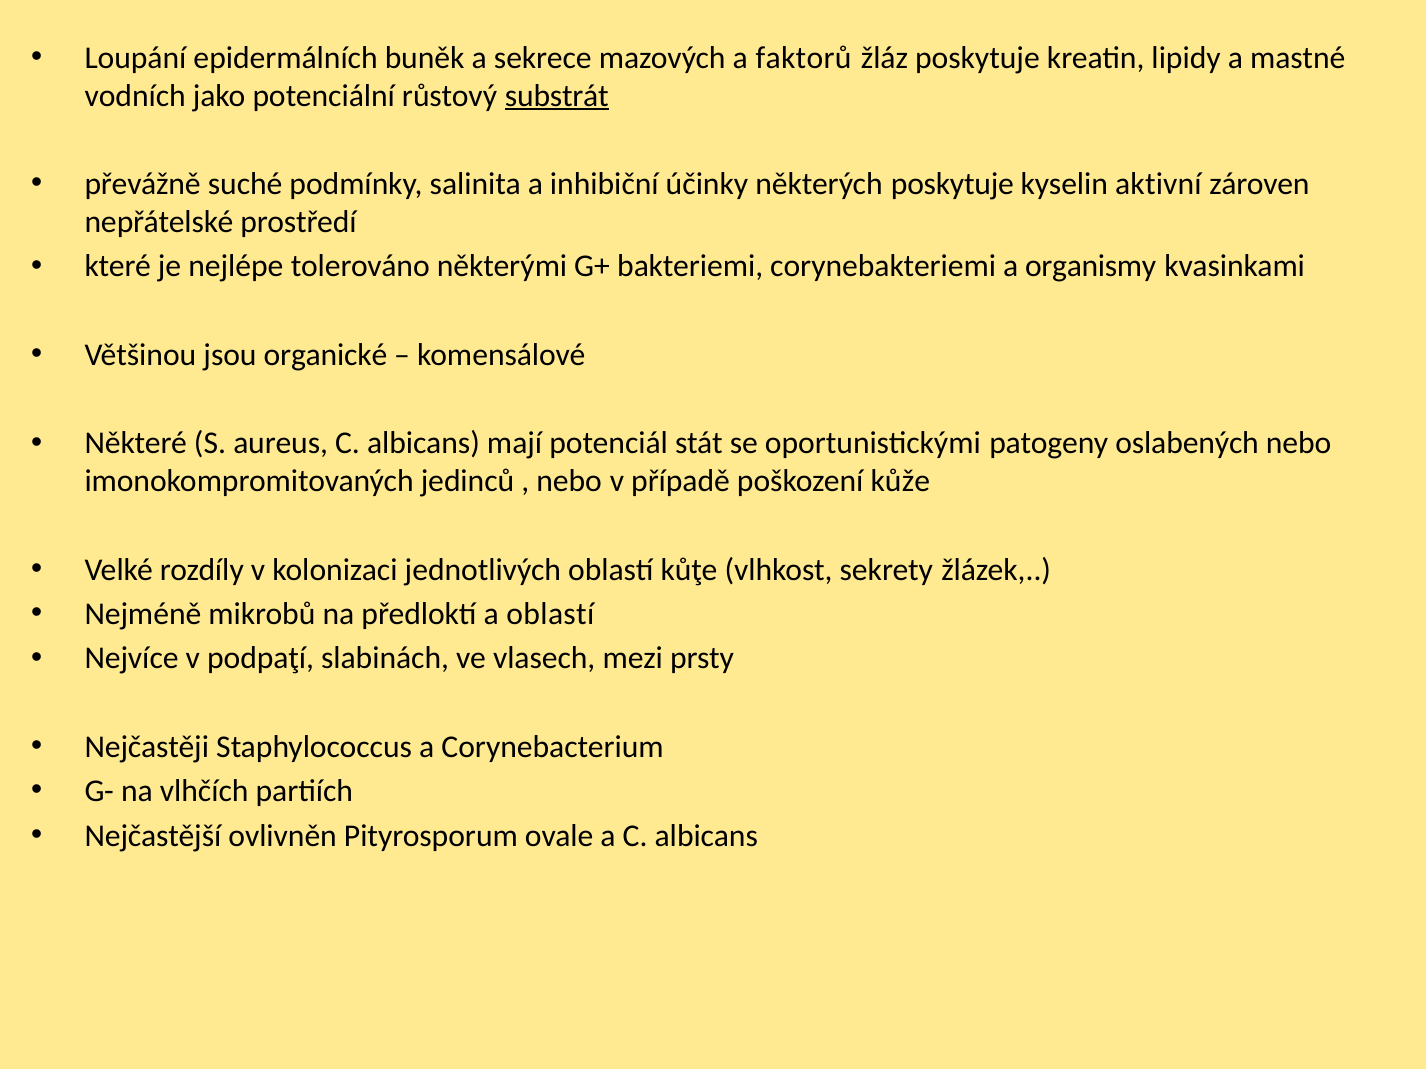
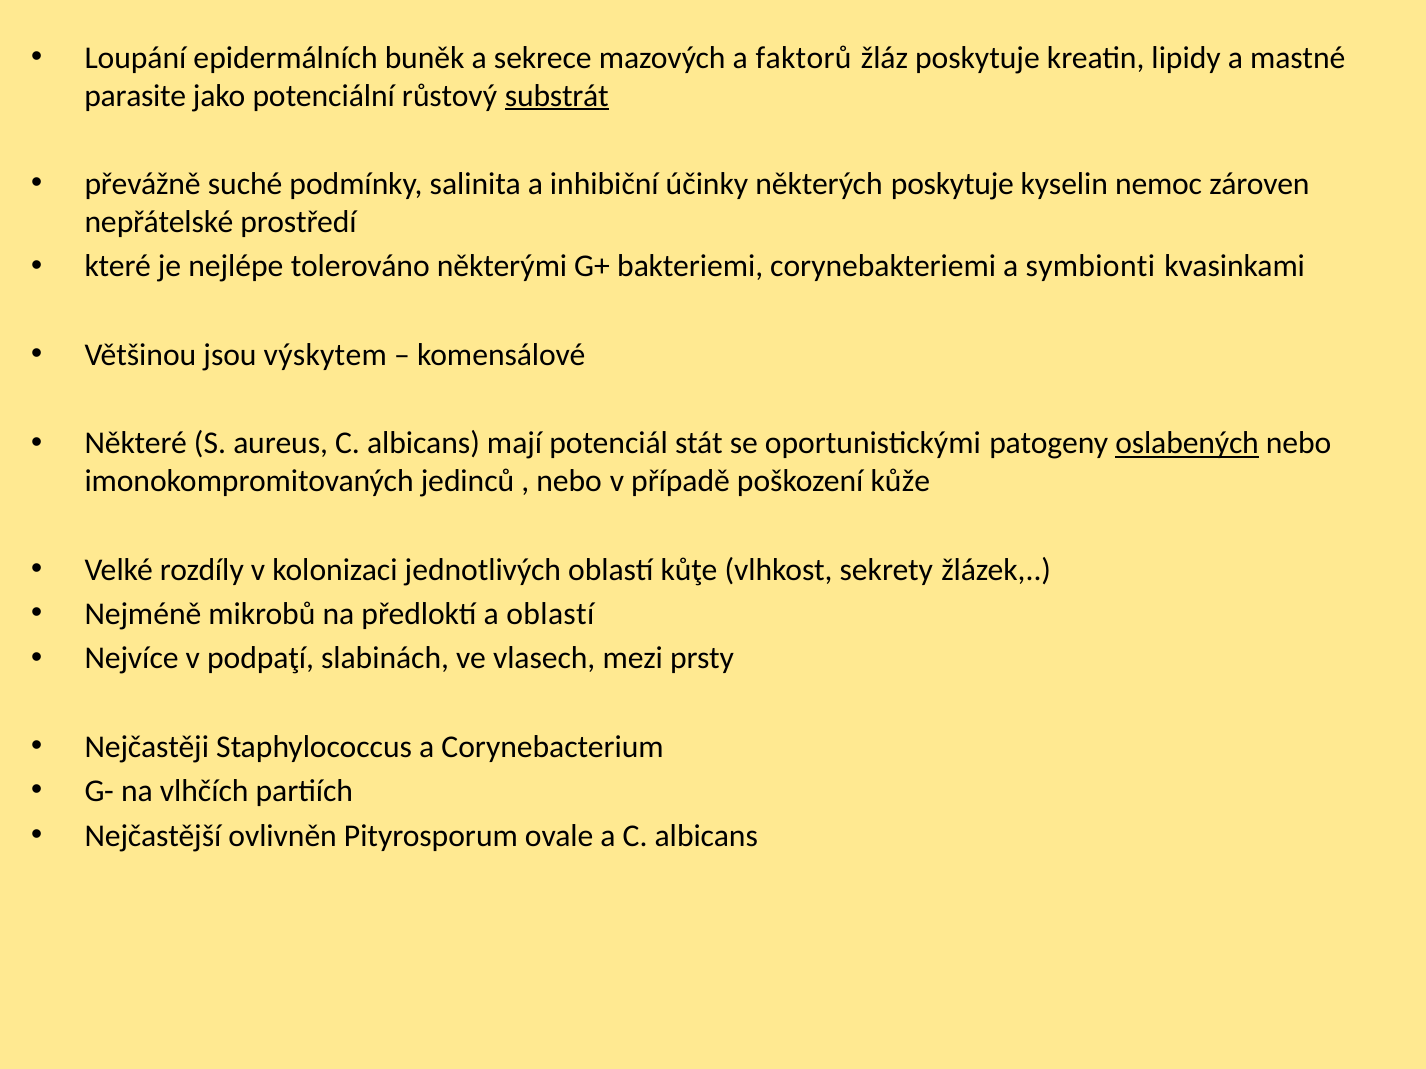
vodních: vodních -> parasite
aktivní: aktivní -> nemoc
organismy: organismy -> symbionti
organické: organické -> výskytem
oslabených underline: none -> present
